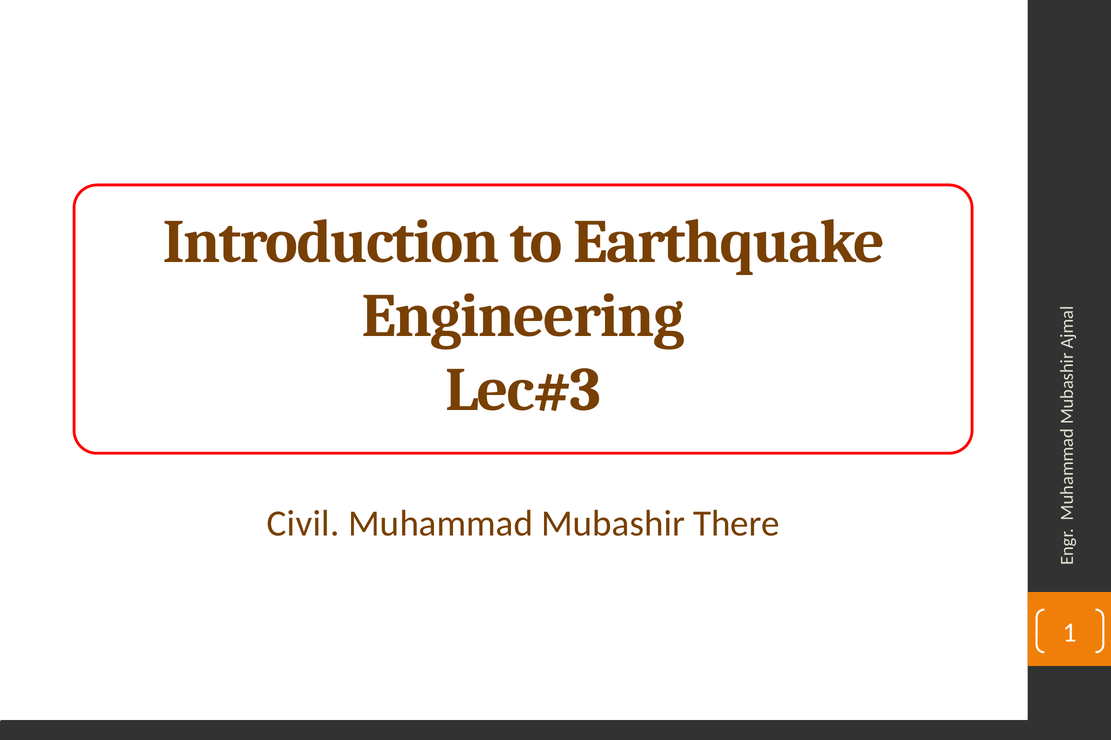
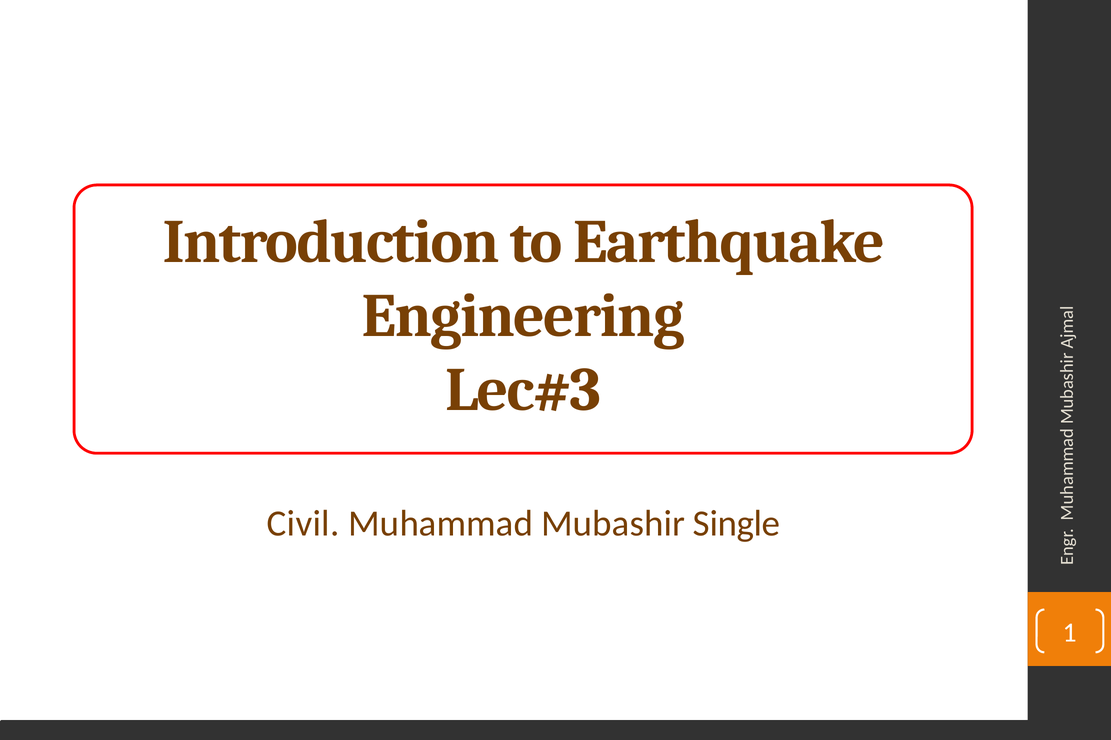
There: There -> Single
